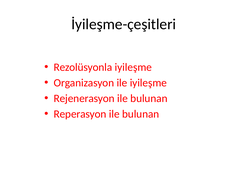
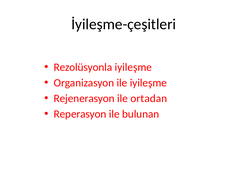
Rejenerasyon ile bulunan: bulunan -> ortadan
